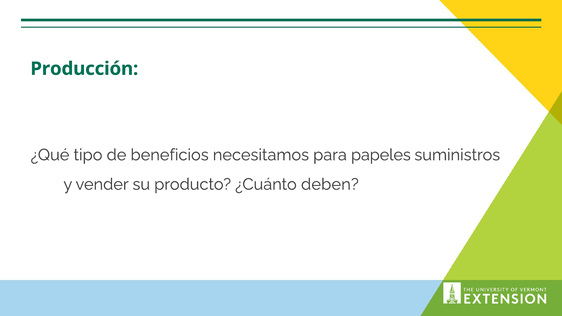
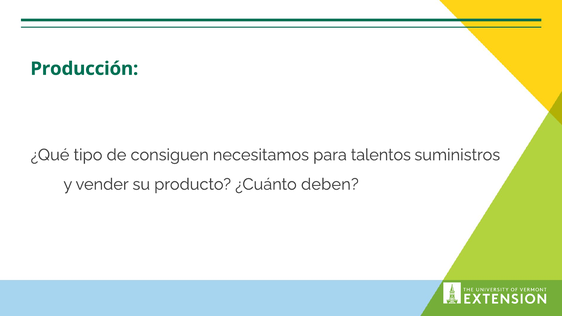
beneficios: beneficios -> consiguen
papeles: papeles -> talentos
